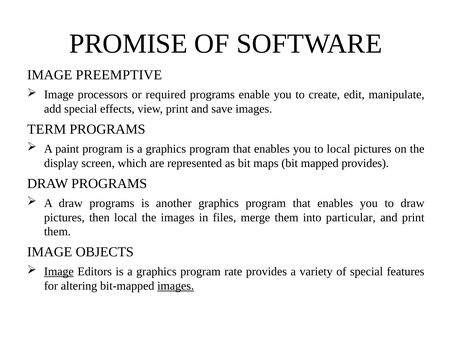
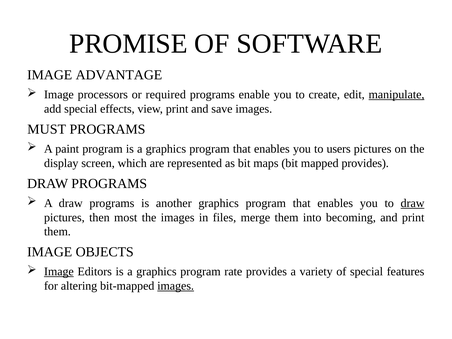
PREEMPTIVE: PREEMPTIVE -> ADVANTAGE
manipulate underline: none -> present
TERM: TERM -> MUST
to local: local -> users
draw at (413, 203) underline: none -> present
then local: local -> most
particular: particular -> becoming
